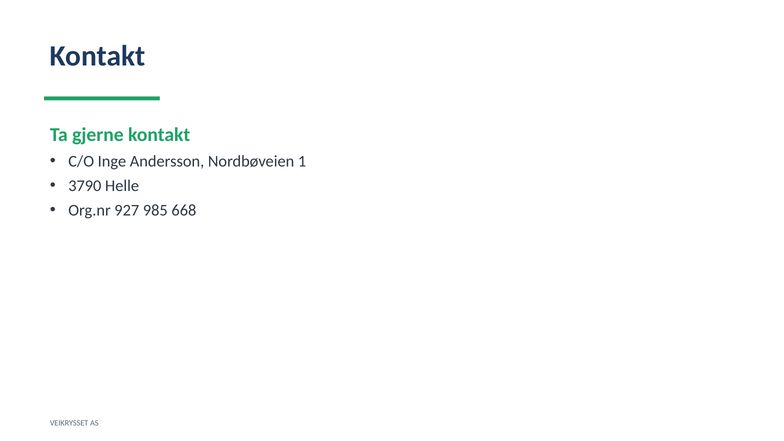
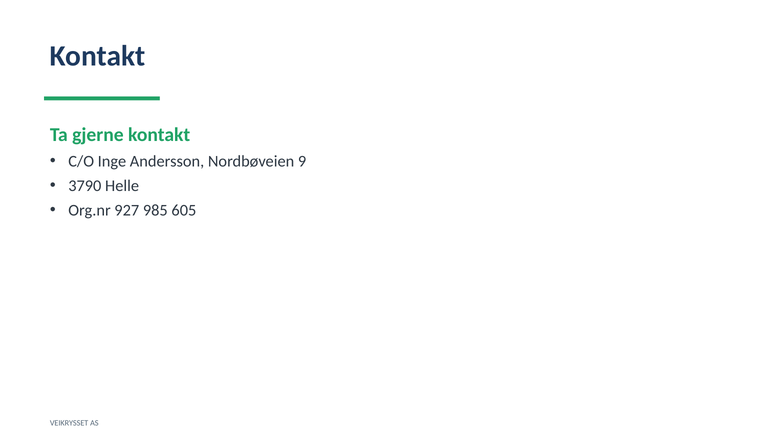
1: 1 -> 9
668: 668 -> 605
